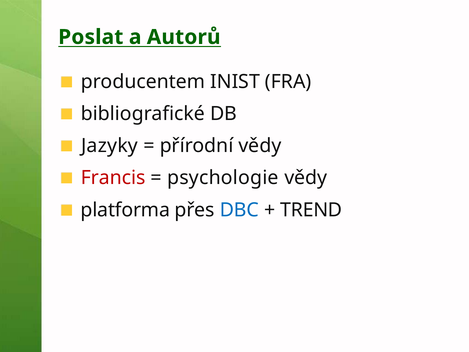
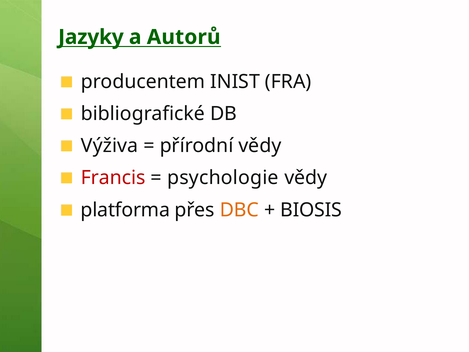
Poslat: Poslat -> Jazyky
Jazyky: Jazyky -> Výživa
DBC colour: blue -> orange
TREND: TREND -> BIOSIS
